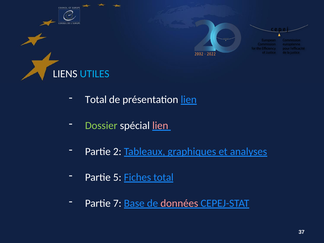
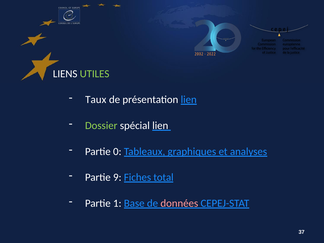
UTILES colour: light blue -> light green
Total at (96, 100): Total -> Taux
lien at (160, 126) colour: pink -> white
2: 2 -> 0
5: 5 -> 9
7: 7 -> 1
